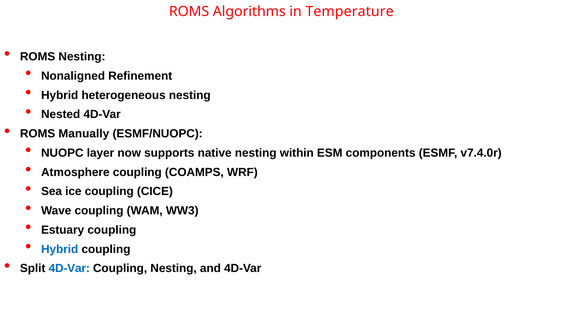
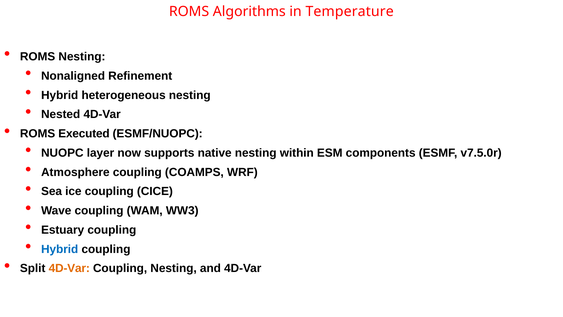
Manually: Manually -> Executed
v7.4.0r: v7.4.0r -> v7.5.0r
4D-Var at (69, 268) colour: blue -> orange
